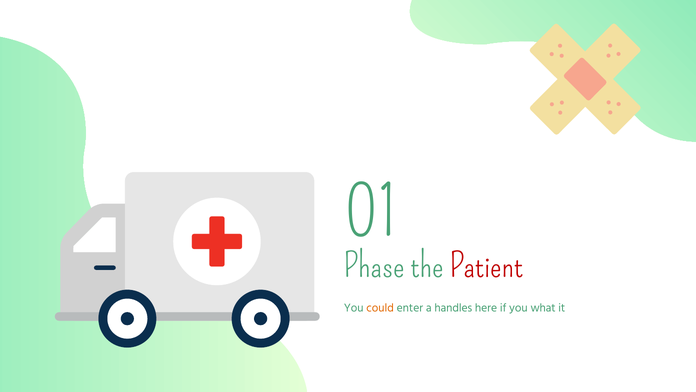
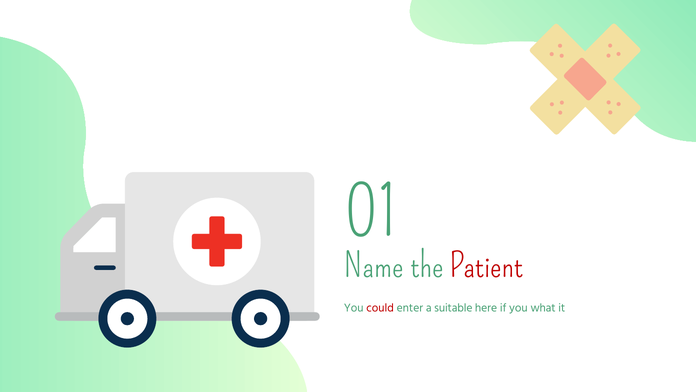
Phase: Phase -> Name
could colour: orange -> red
handles: handles -> suitable
